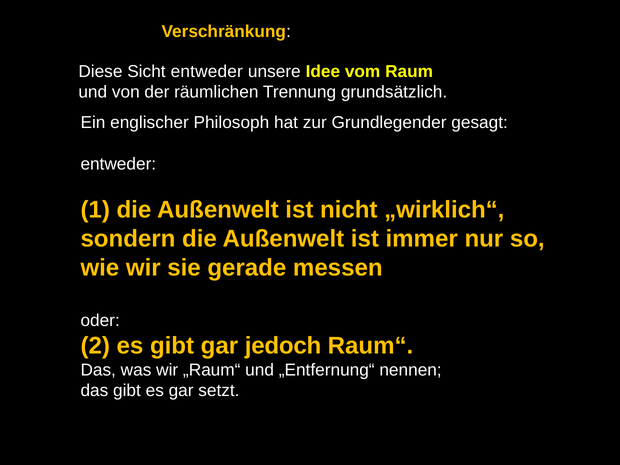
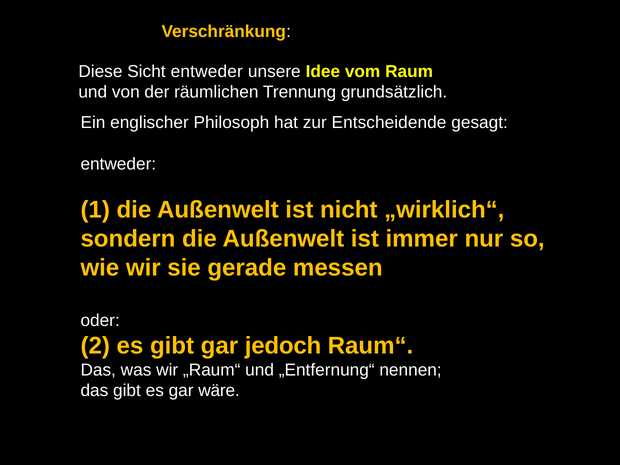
Grundlegender: Grundlegender -> Entscheidende
setzt: setzt -> wäre
